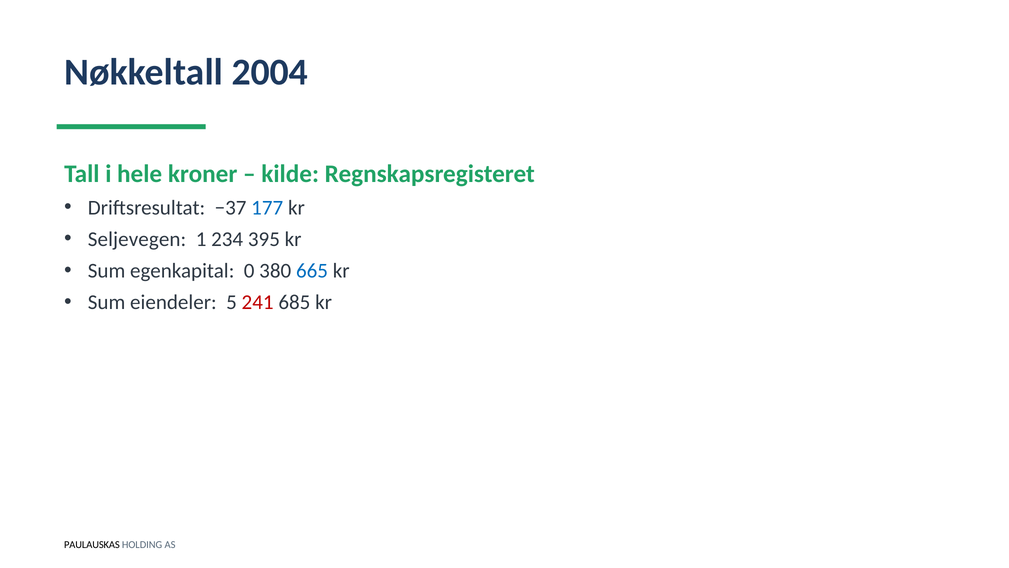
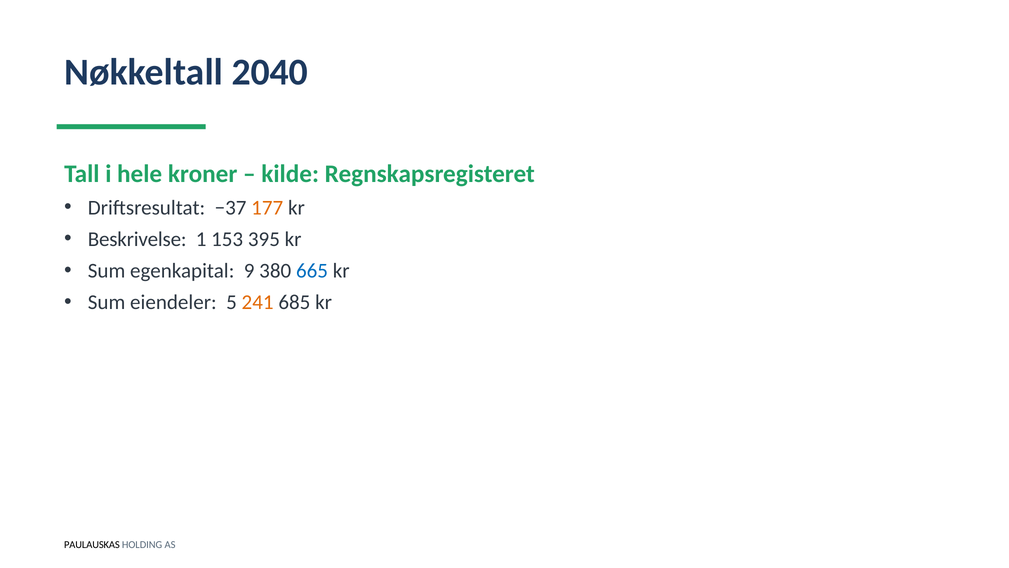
2004: 2004 -> 2040
177 colour: blue -> orange
Seljevegen: Seljevegen -> Beskrivelse
234: 234 -> 153
0: 0 -> 9
241 colour: red -> orange
